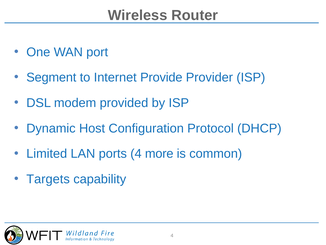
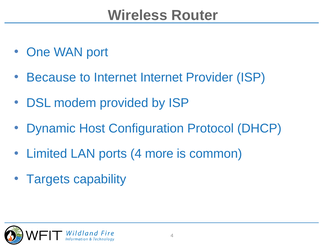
Segment: Segment -> Because
Internet Provide: Provide -> Internet
